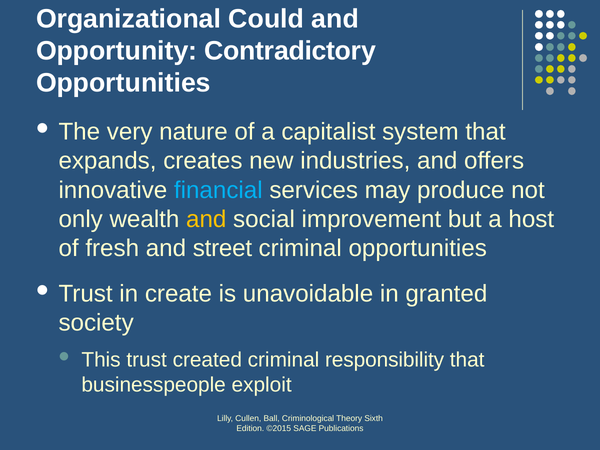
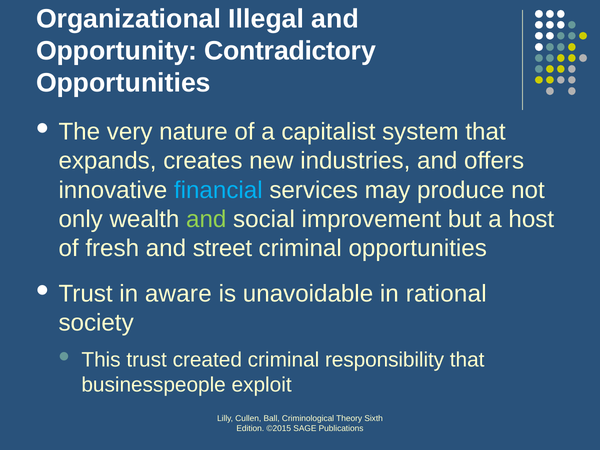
Could: Could -> Illegal
and at (206, 219) colour: yellow -> light green
create: create -> aware
granted: granted -> rational
